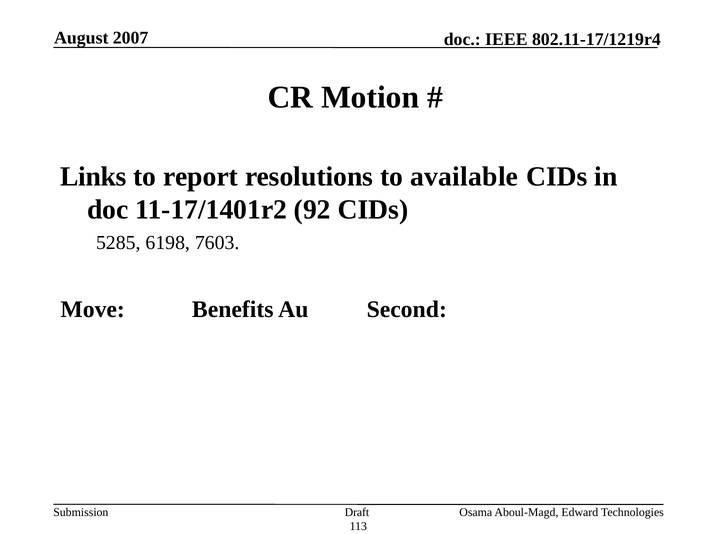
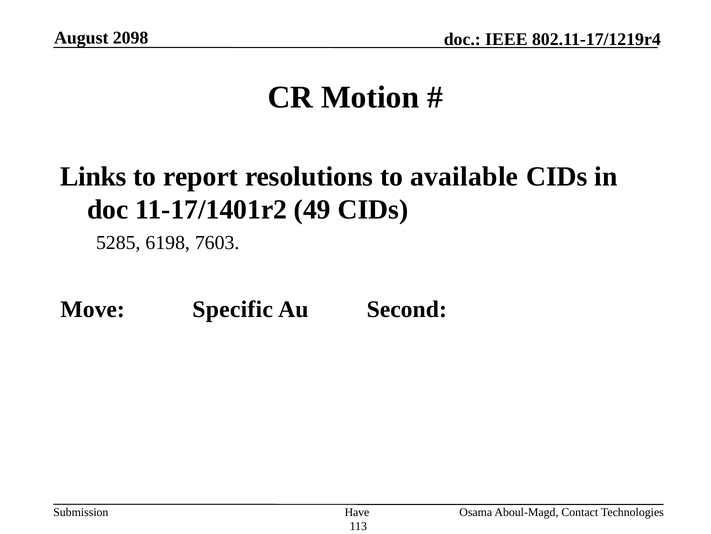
2007: 2007 -> 2098
92: 92 -> 49
Benefits: Benefits -> Specific
Draft: Draft -> Have
Edward: Edward -> Contact
